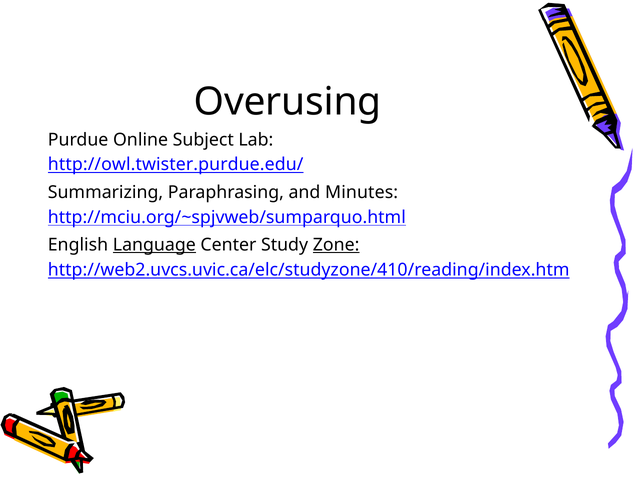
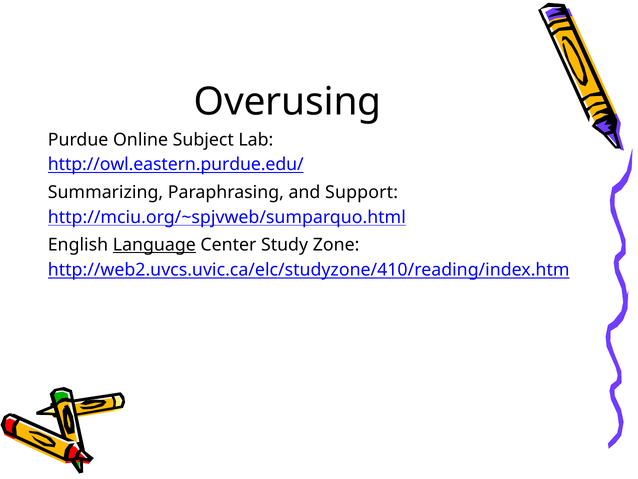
http://owl.twister.purdue.edu/: http://owl.twister.purdue.edu/ -> http://owl.eastern.purdue.edu/
Minutes: Minutes -> Support
Zone underline: present -> none
